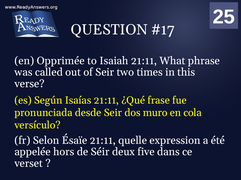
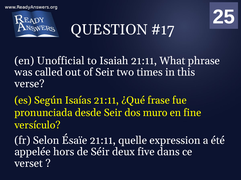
Opprimée: Opprimée -> Unofficial
cola: cola -> fine
